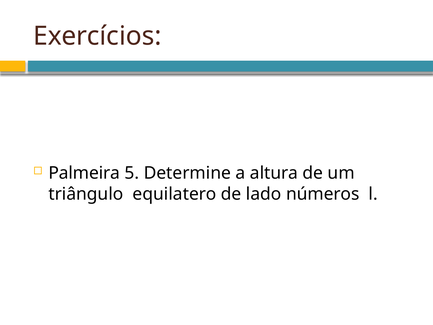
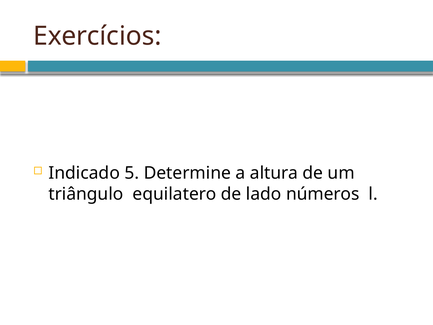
Palmeira: Palmeira -> Indicado
